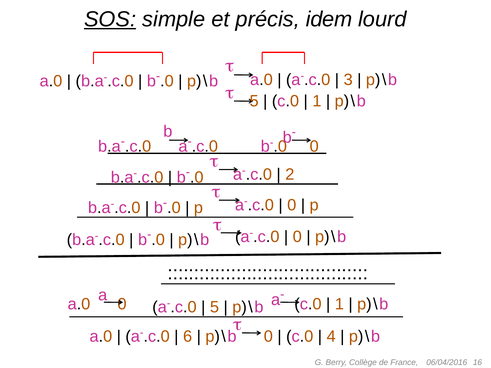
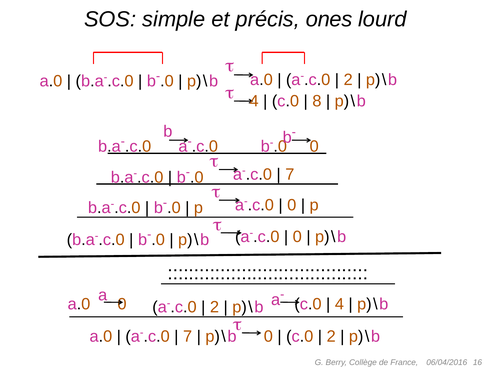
SOS underline: present -> none
idem: idem -> ones
3 at (348, 80): 3 -> 2
5 at (254, 101): 5 -> 4
1 at (317, 101): 1 -> 8
2 at (290, 175): 2 -> 7
5 at (215, 307): 5 -> 2
1 at (339, 304): 1 -> 4
6 at (188, 337): 6 -> 7
4 at (331, 337): 4 -> 2
